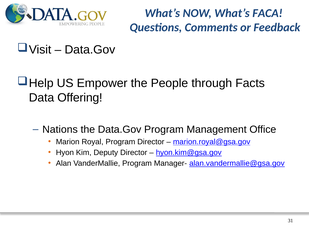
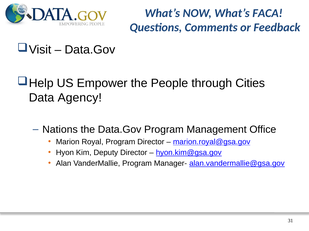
Facts: Facts -> Cities
Offering: Offering -> Agency
